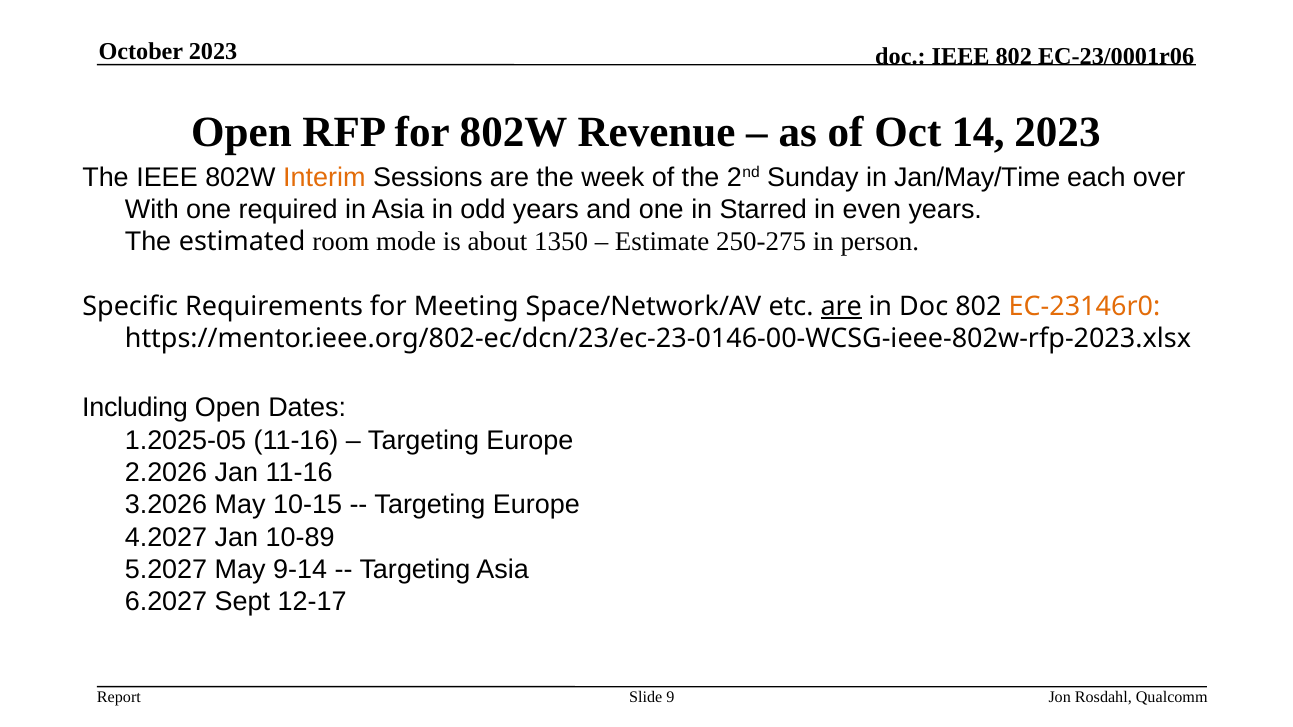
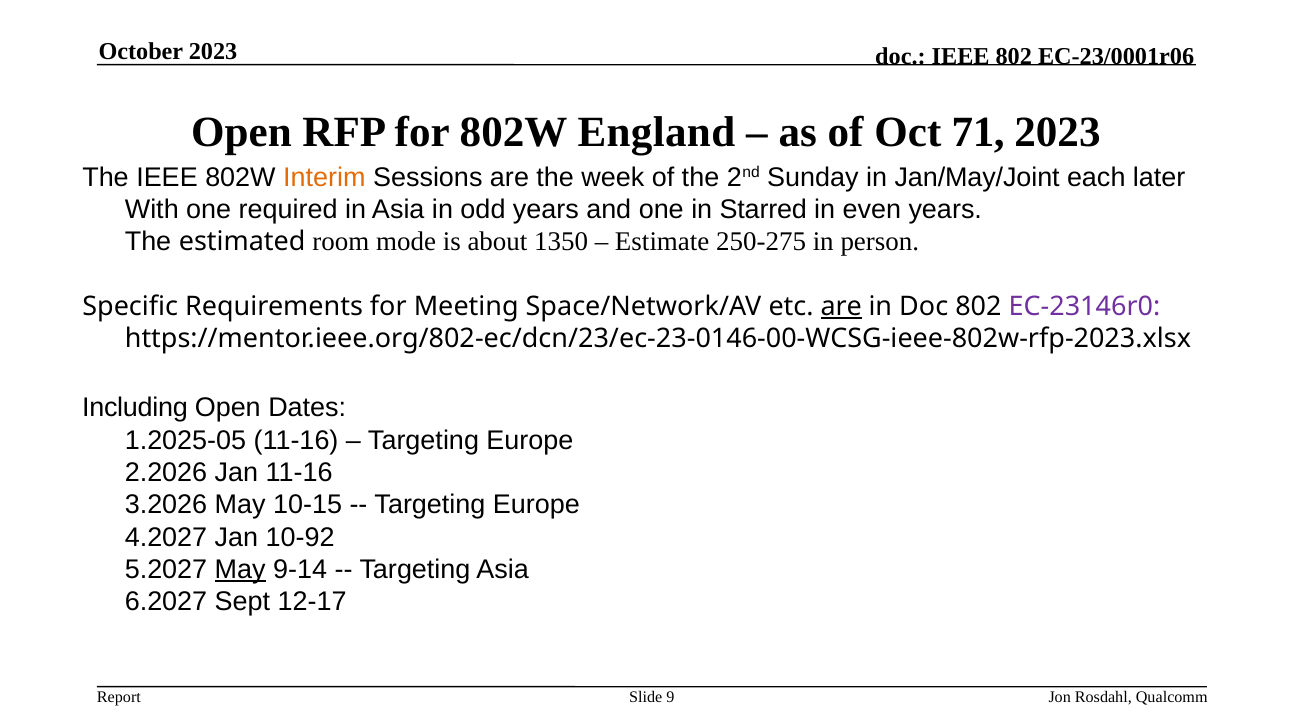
Revenue: Revenue -> England
14: 14 -> 71
Jan/May/Time: Jan/May/Time -> Jan/May/Joint
over: over -> later
EC-23146r0 colour: orange -> purple
10-89: 10-89 -> 10-92
May at (240, 570) underline: none -> present
